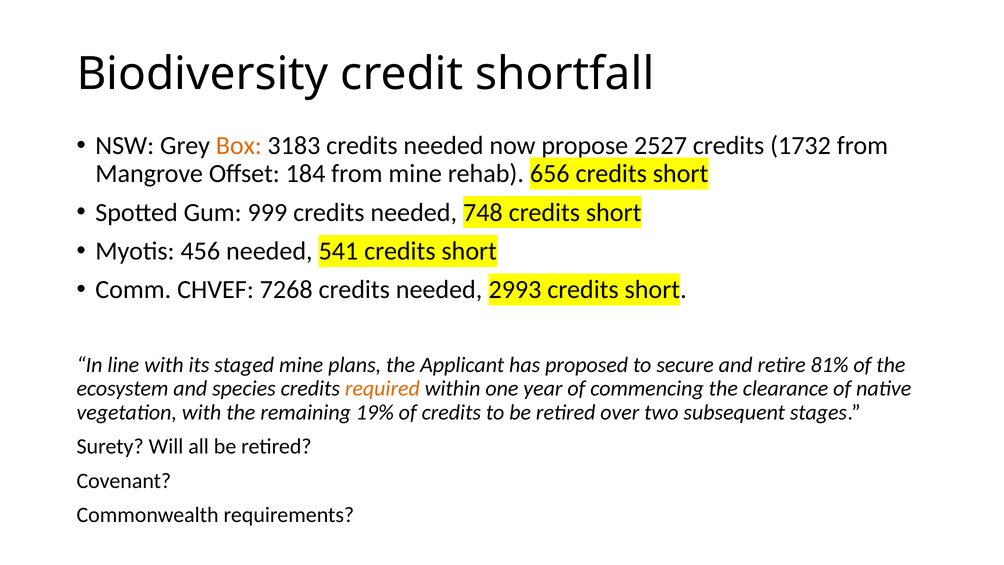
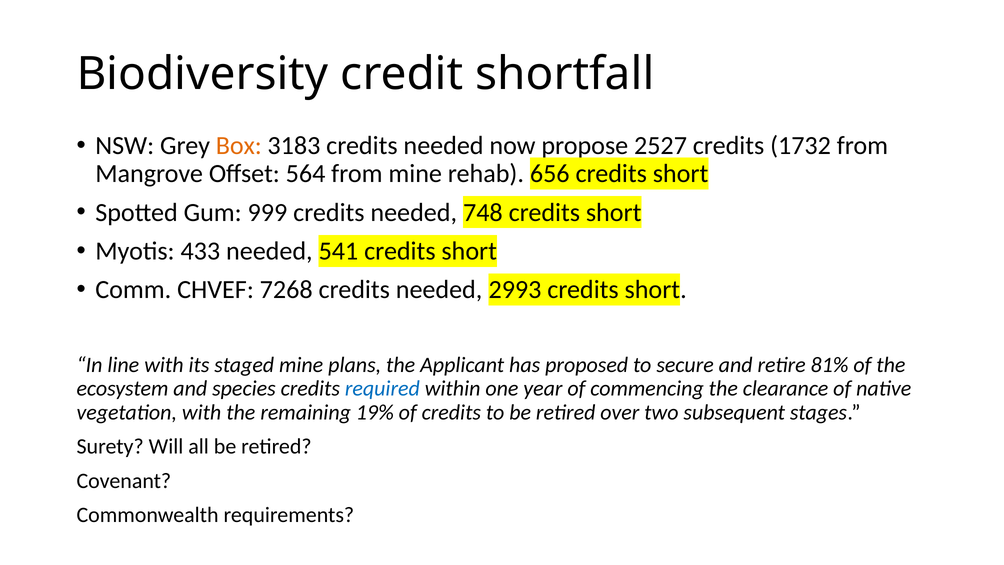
184: 184 -> 564
456: 456 -> 433
required colour: orange -> blue
